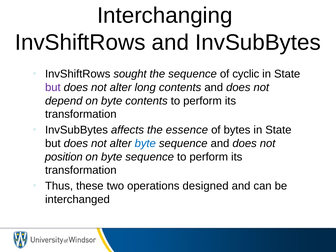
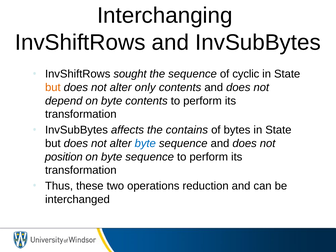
but at (53, 87) colour: purple -> orange
long: long -> only
essence: essence -> contains
designed: designed -> reduction
